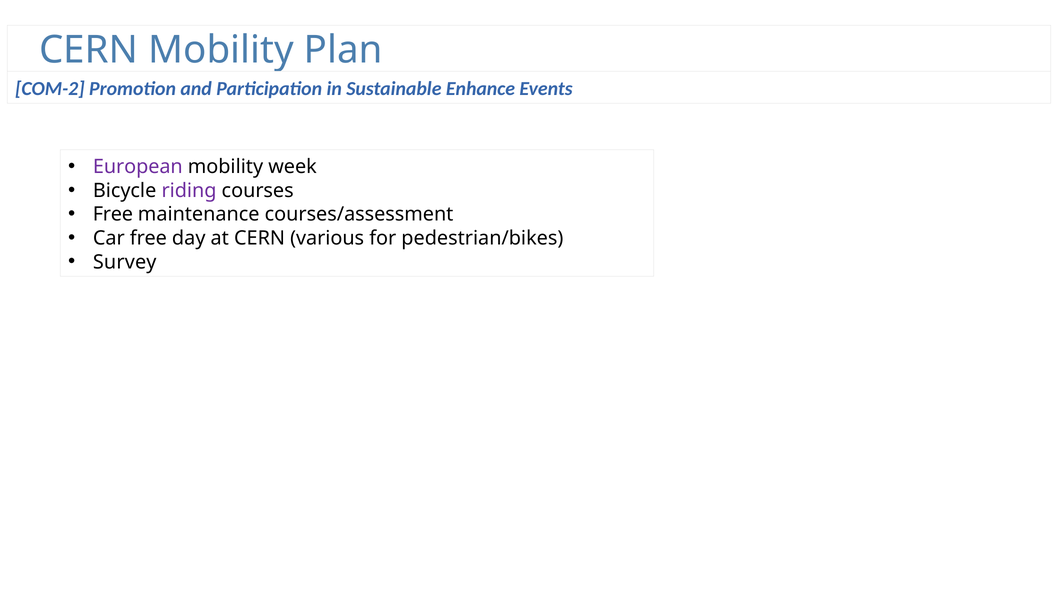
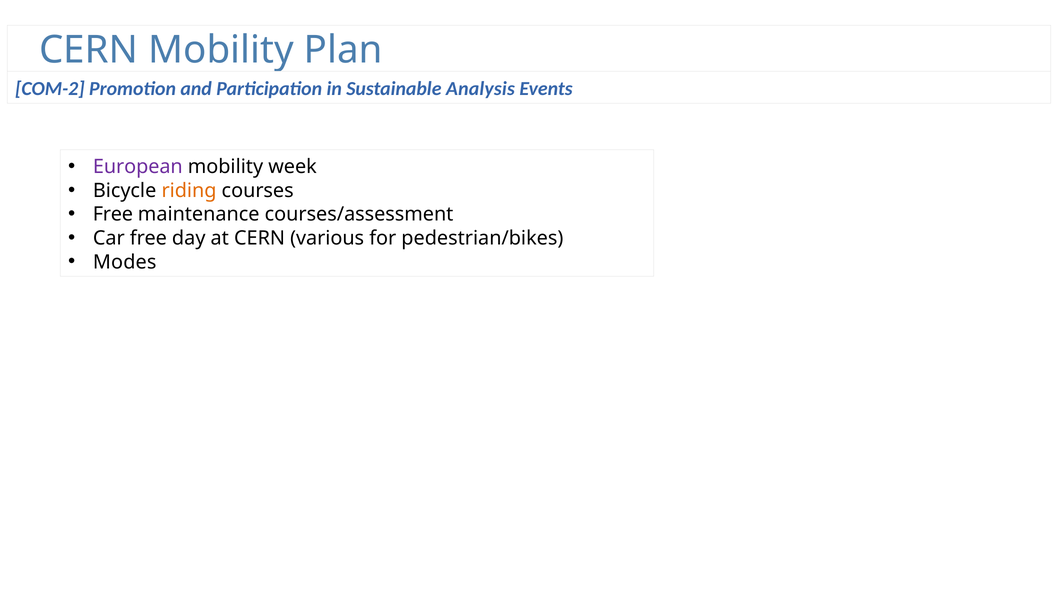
Enhance: Enhance -> Analysis
riding colour: purple -> orange
Survey: Survey -> Modes
